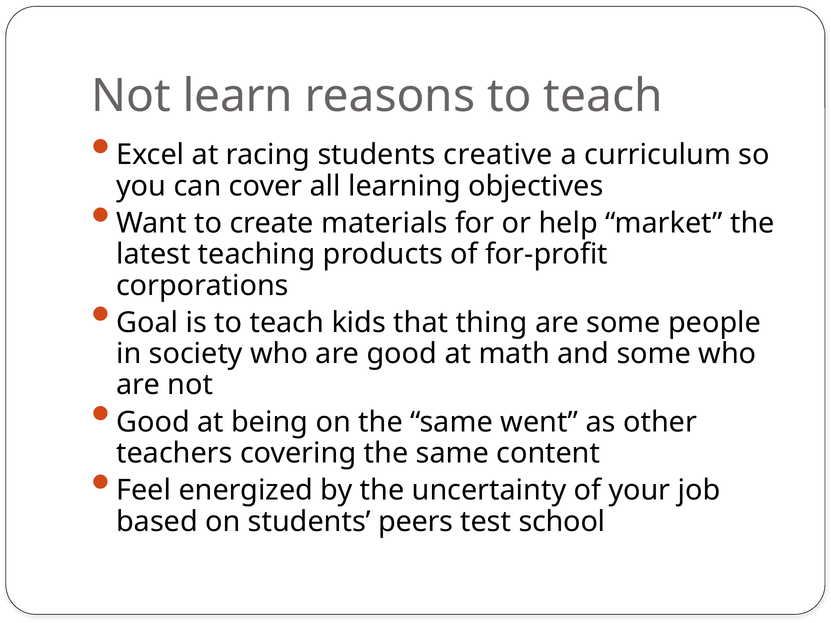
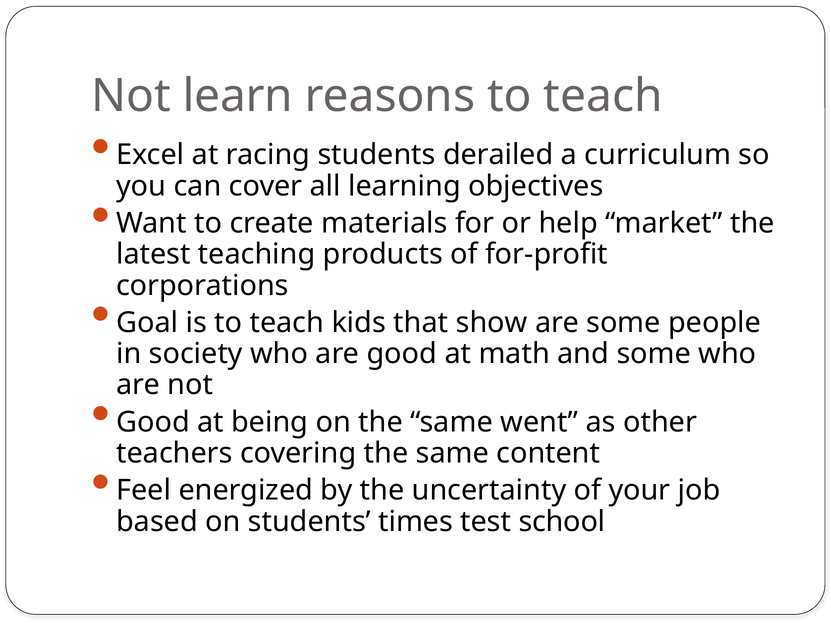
creative: creative -> derailed
thing: thing -> show
peers: peers -> times
